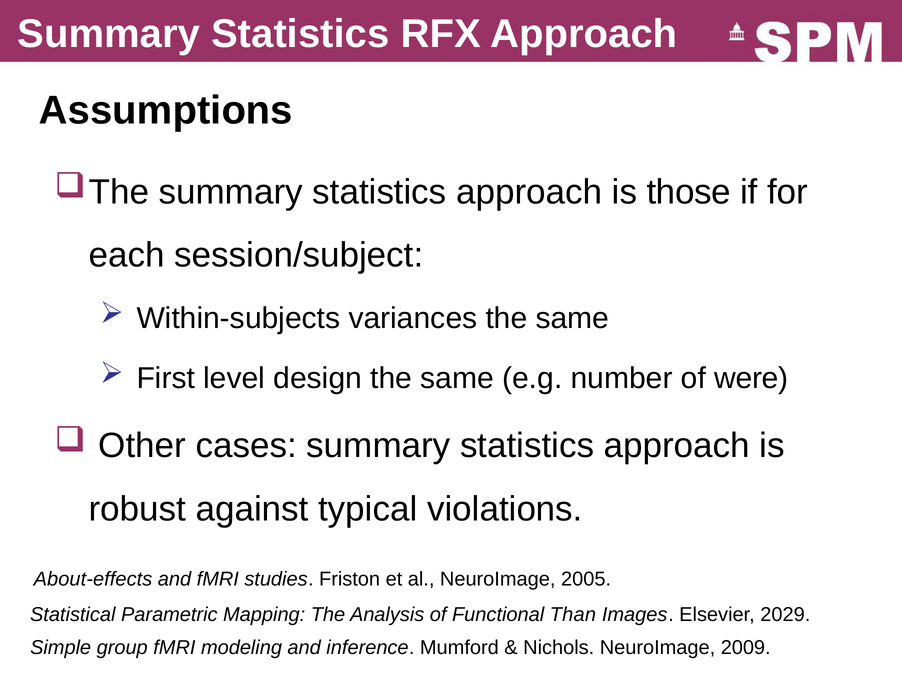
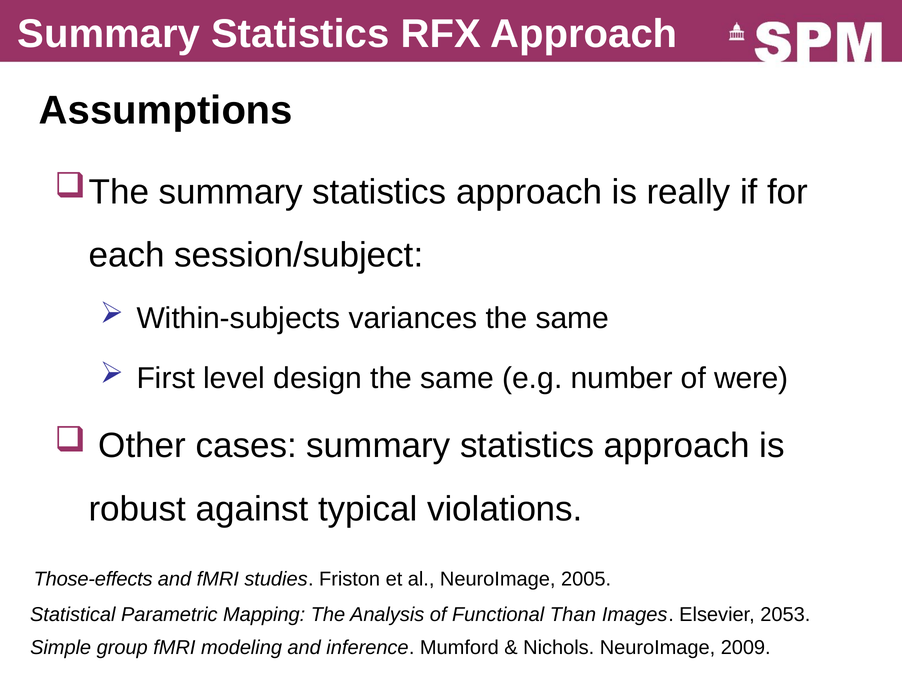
those: those -> really
About-effects: About-effects -> Those-effects
2029: 2029 -> 2053
